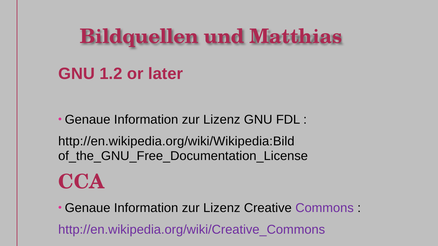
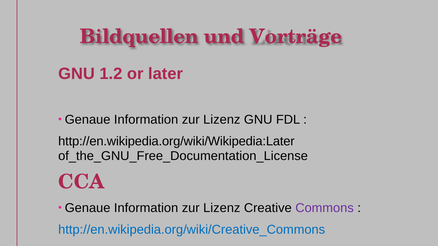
Matthias: Matthias -> Vorträge
http://en.wikipedia.org/wiki/Wikipedia:Bild: http://en.wikipedia.org/wiki/Wikipedia:Bild -> http://en.wikipedia.org/wiki/Wikipedia:Later
http://en.wikipedia.org/wiki/Creative_Commons colour: purple -> blue
